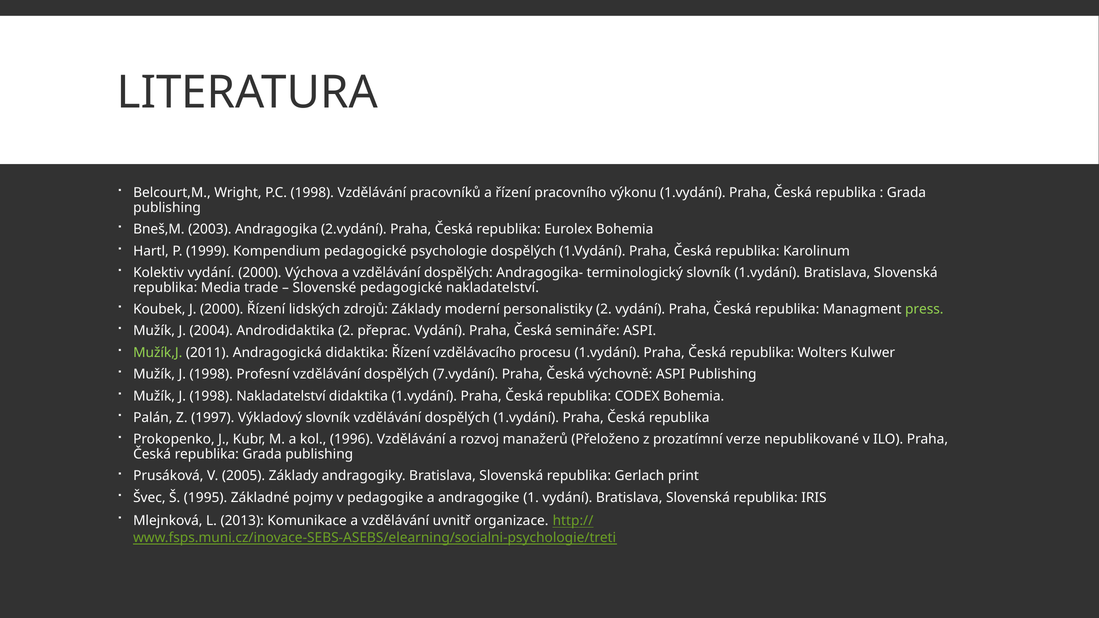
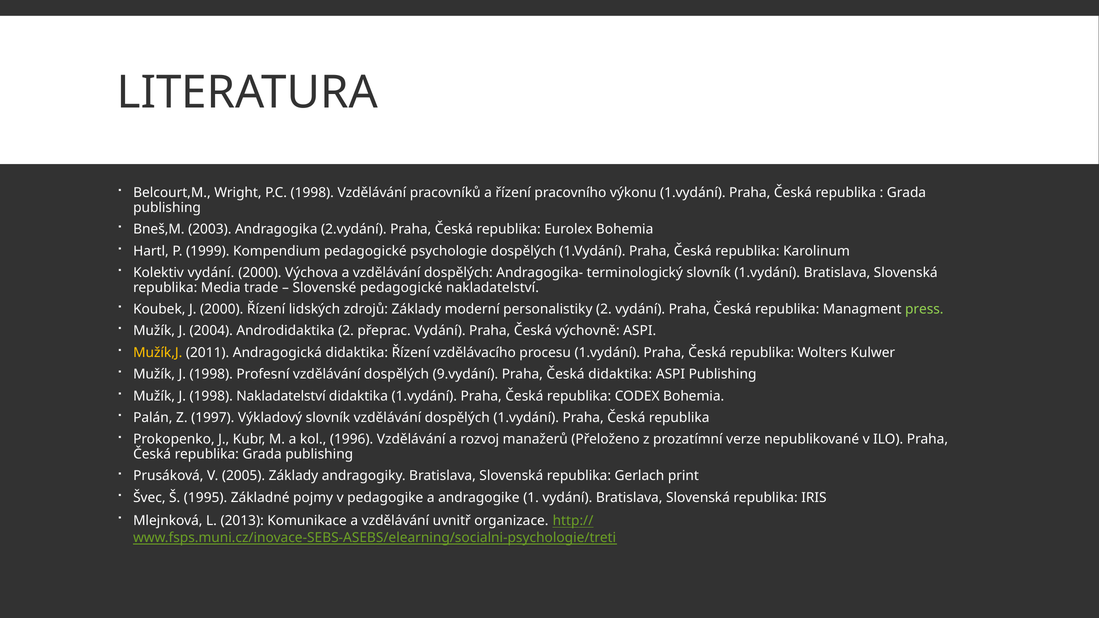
semináře: semináře -> výchovně
Mužík,J colour: light green -> yellow
7.vydání: 7.vydání -> 9.vydání
Česká výchovně: výchovně -> didaktika
